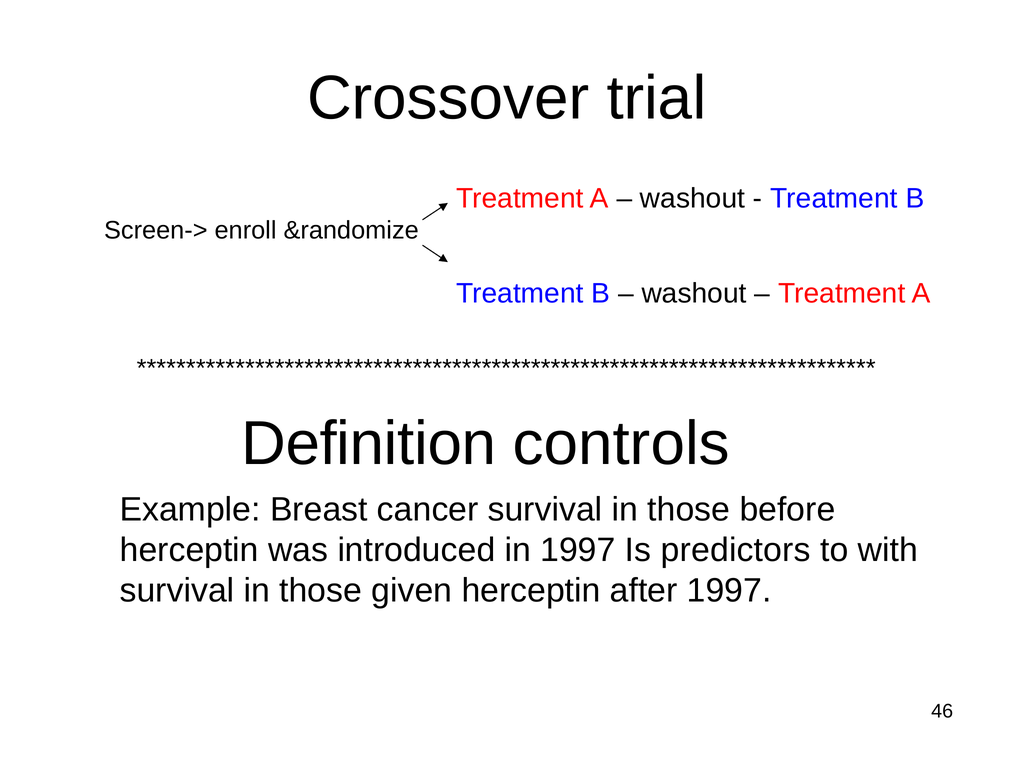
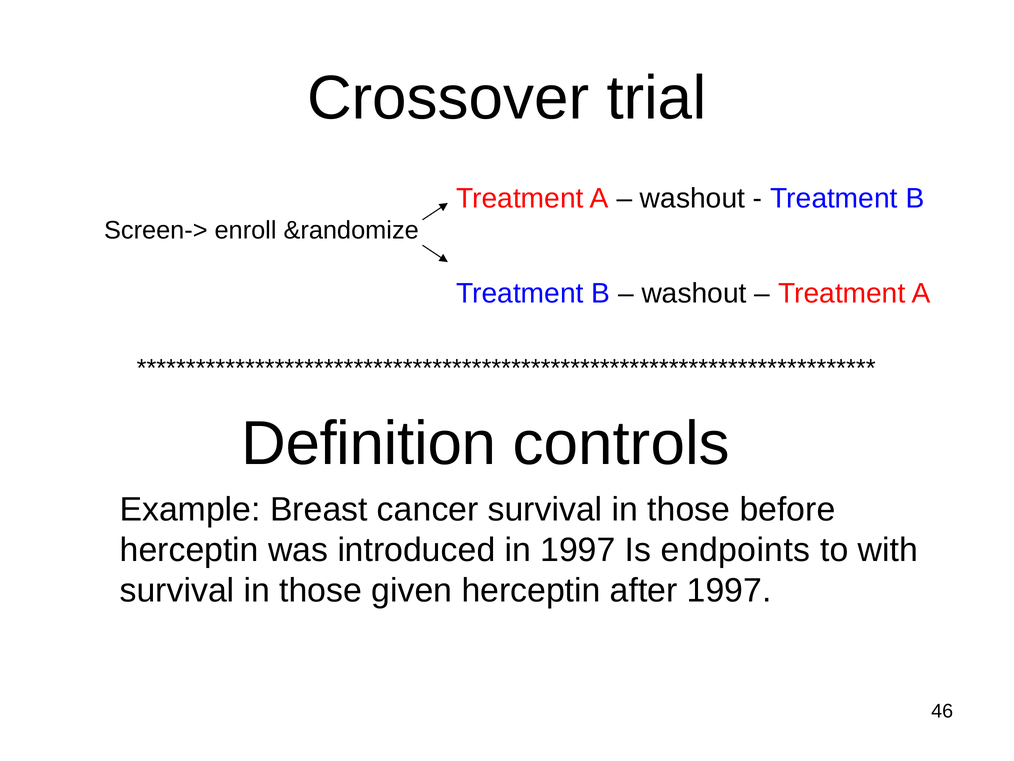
predictors: predictors -> endpoints
